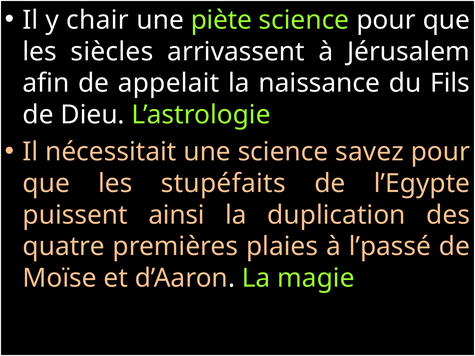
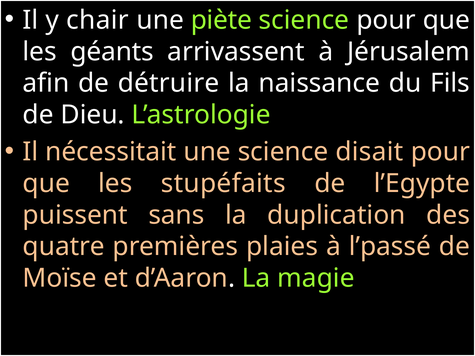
siècles: siècles -> géants
appelait: appelait -> détruire
savez: savez -> disait
ainsi: ainsi -> sans
